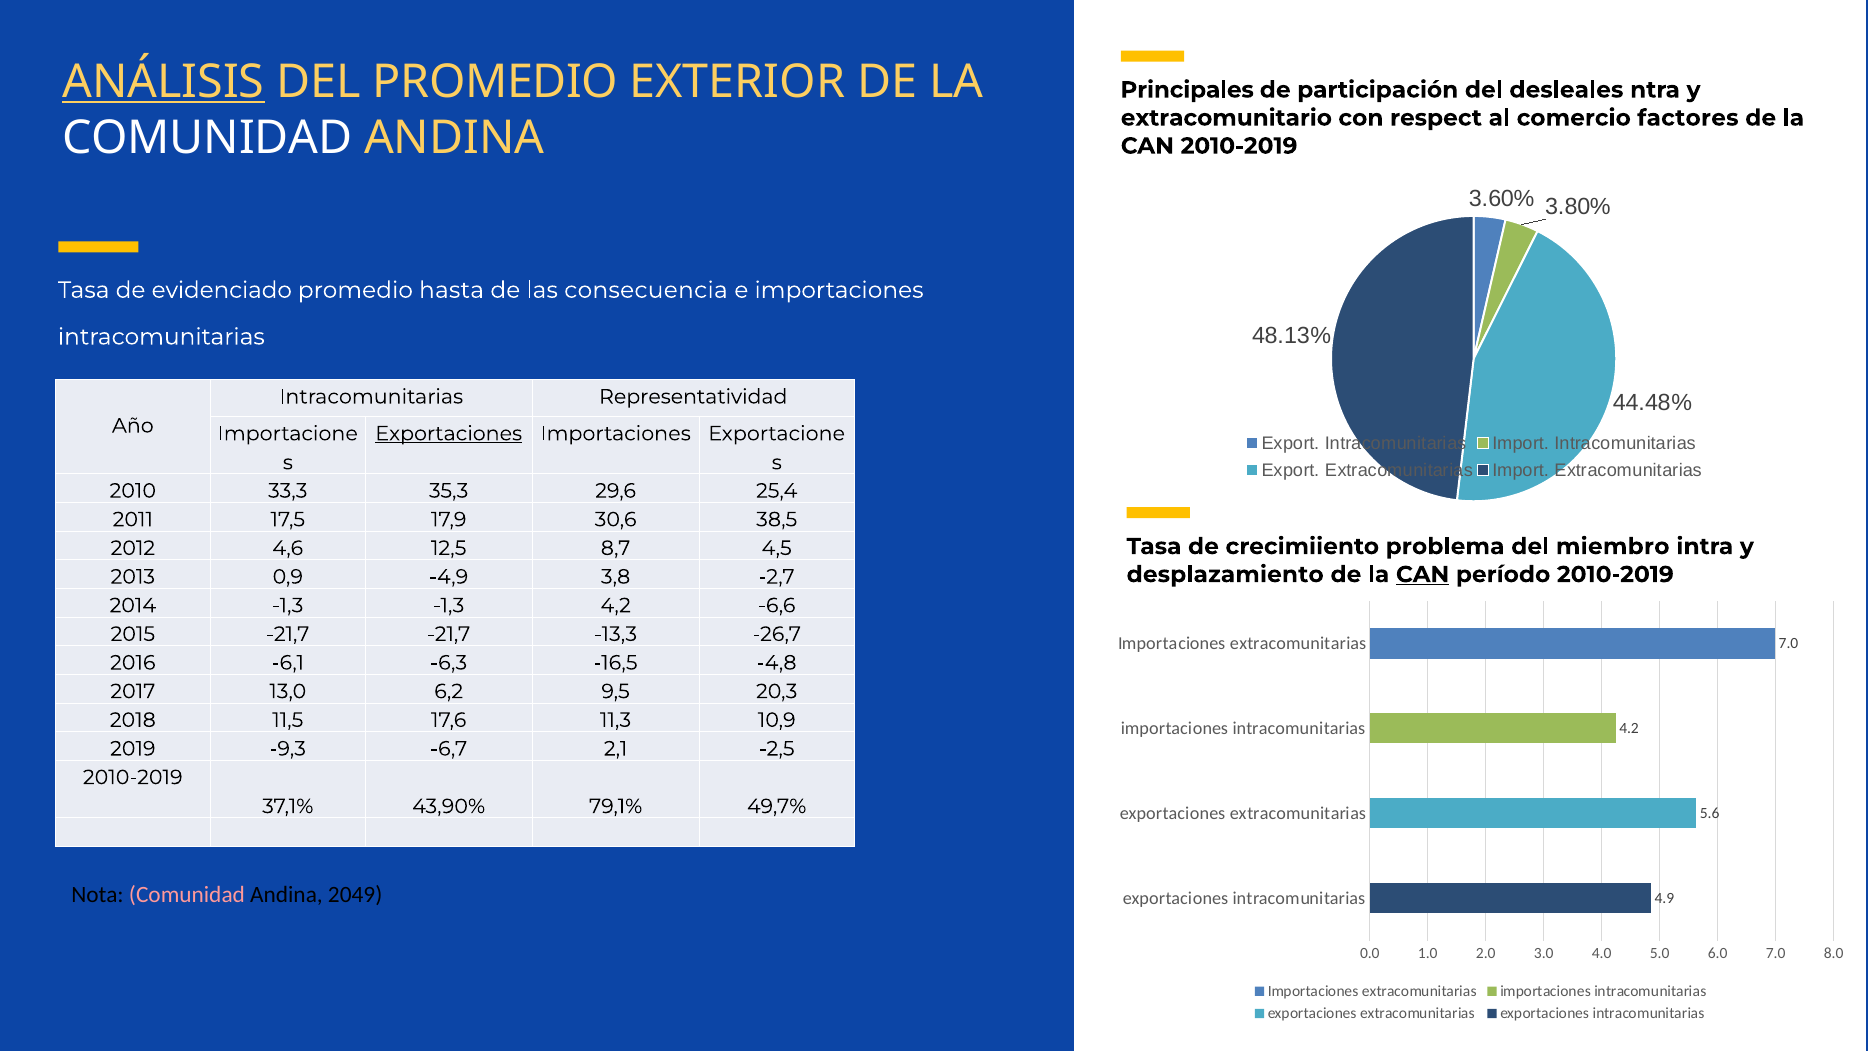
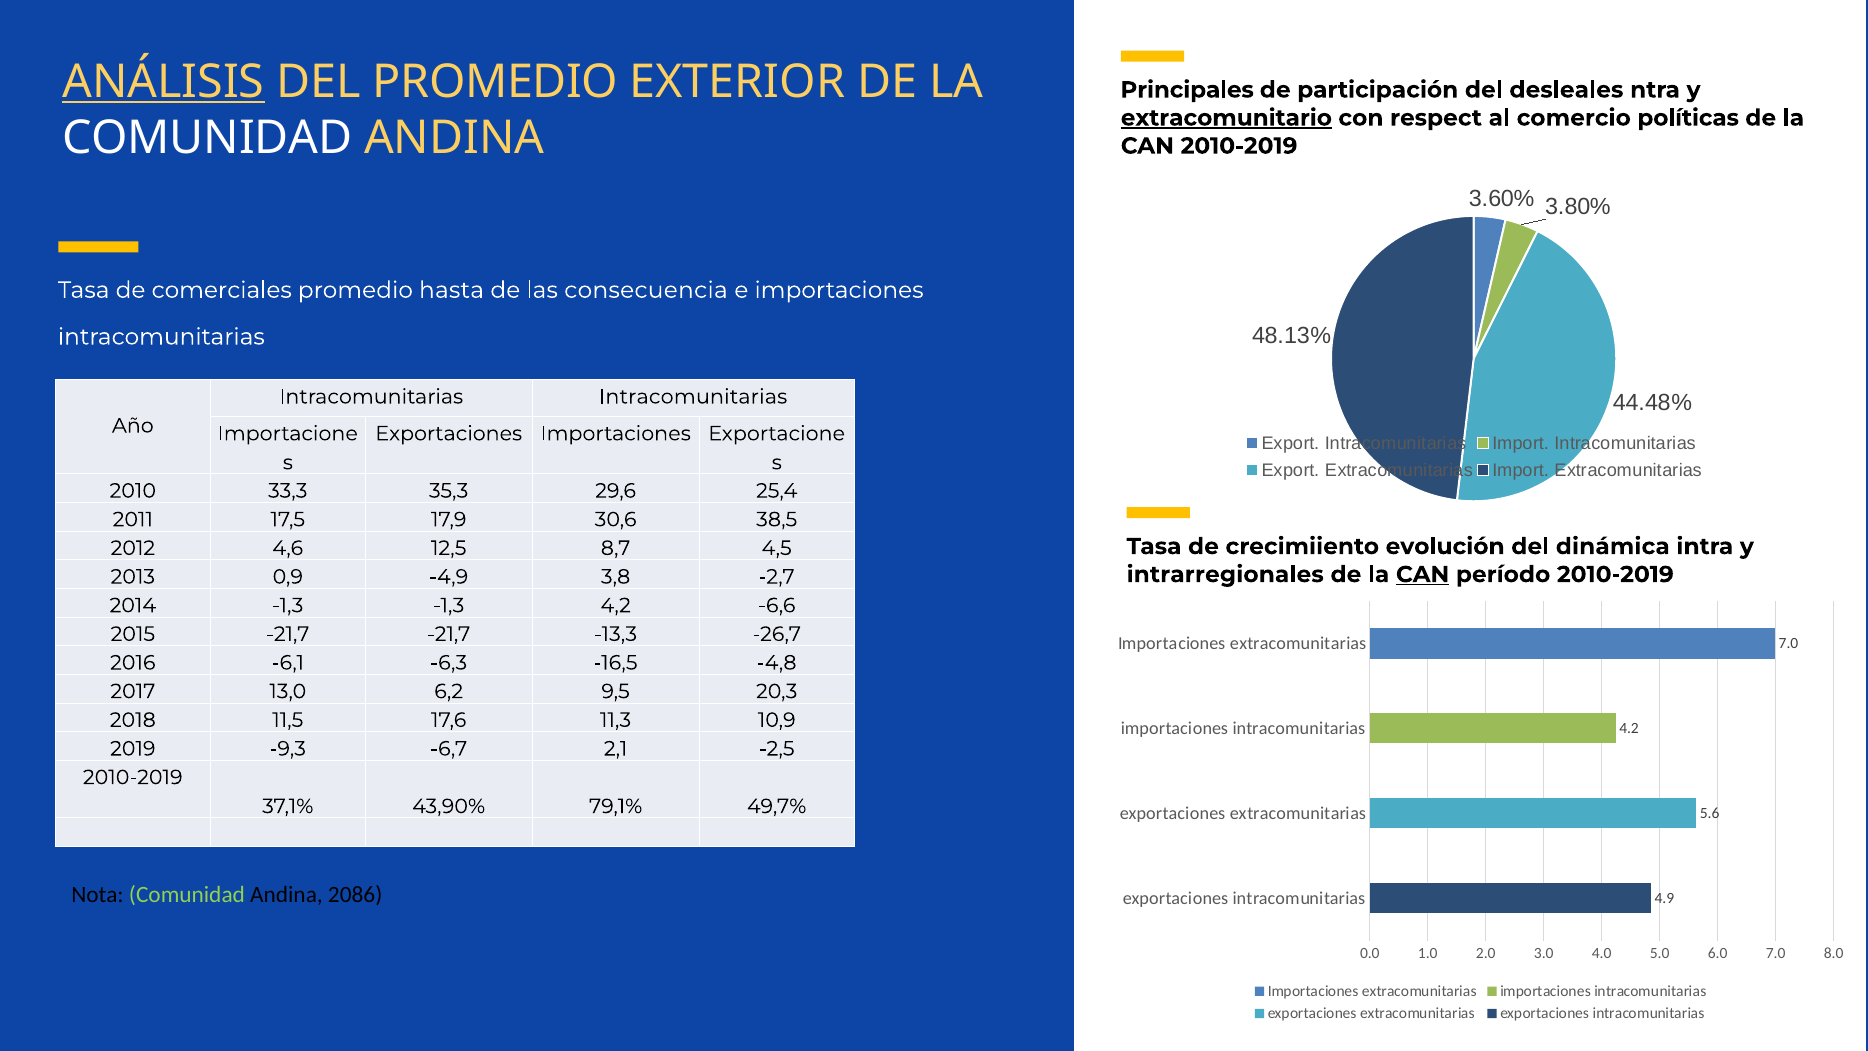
extracomunitario underline: none -> present
factores: factores -> políticas
evidenciado: evidenciado -> comerciales
Intracomunitarias Representatividad: Representatividad -> Intracomunitarias
Exportaciones at (449, 433) underline: present -> none
problema: problema -> evolución
miembro: miembro -> dinámica
desplazamiento: desplazamiento -> intrarregionales
Comunidad at (187, 894) colour: pink -> light green
2049: 2049 -> 2086
